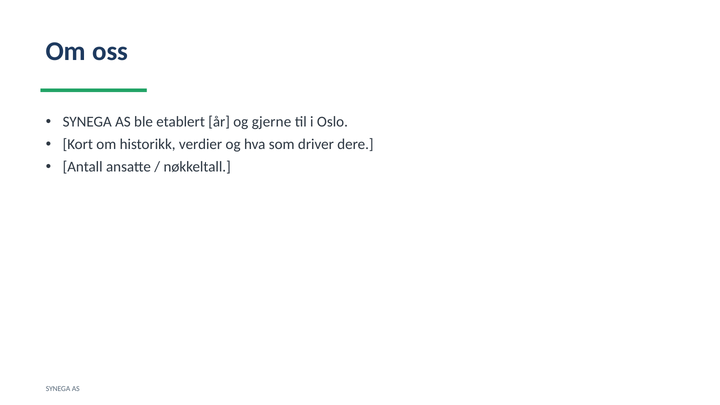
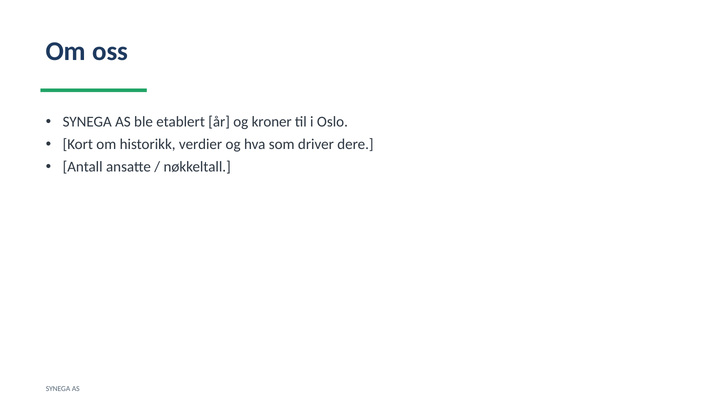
gjerne: gjerne -> kroner
